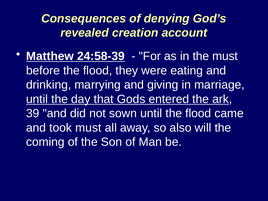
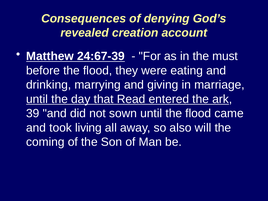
24:58-39: 24:58-39 -> 24:67-39
Gods: Gods -> Read
took must: must -> living
